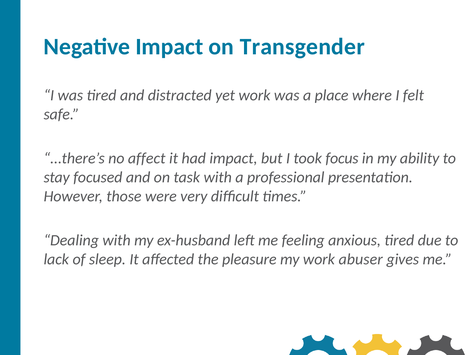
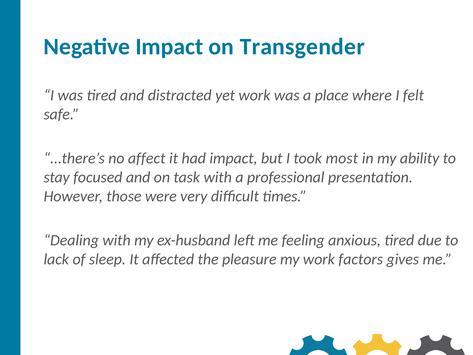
focus: focus -> most
abuser: abuser -> factors
